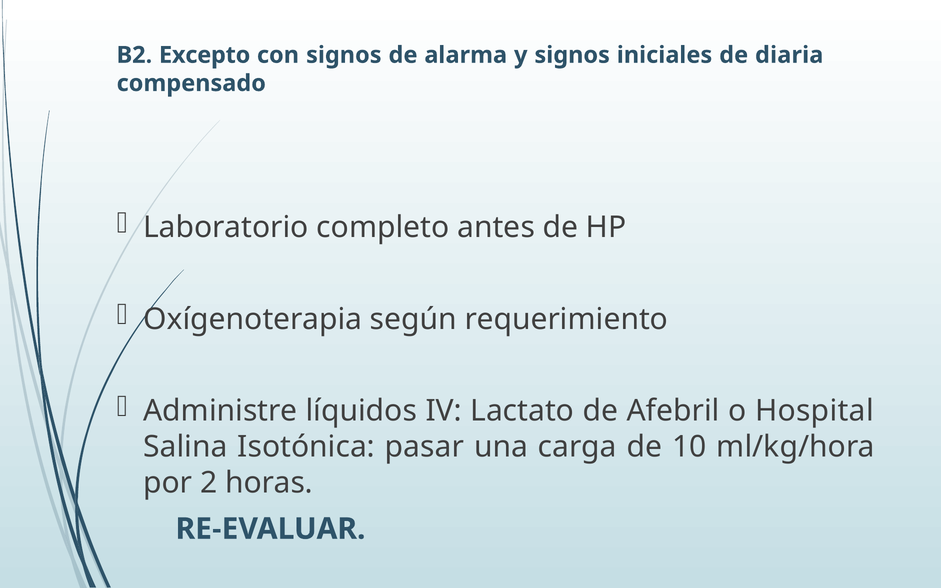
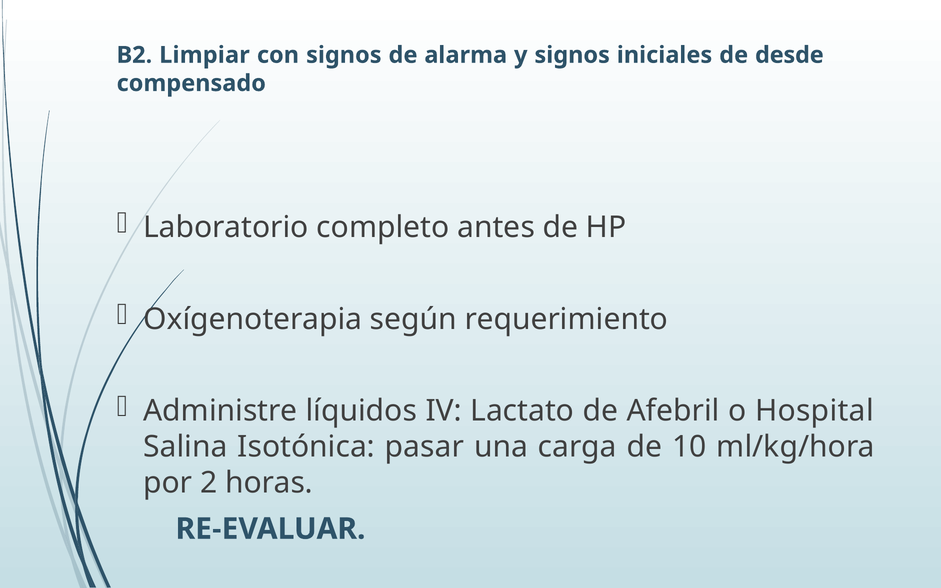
Excepto: Excepto -> Limpiar
diaria: diaria -> desde
